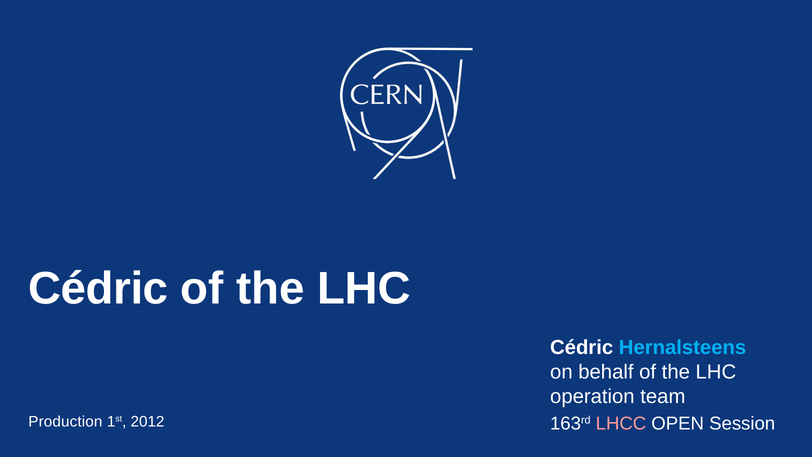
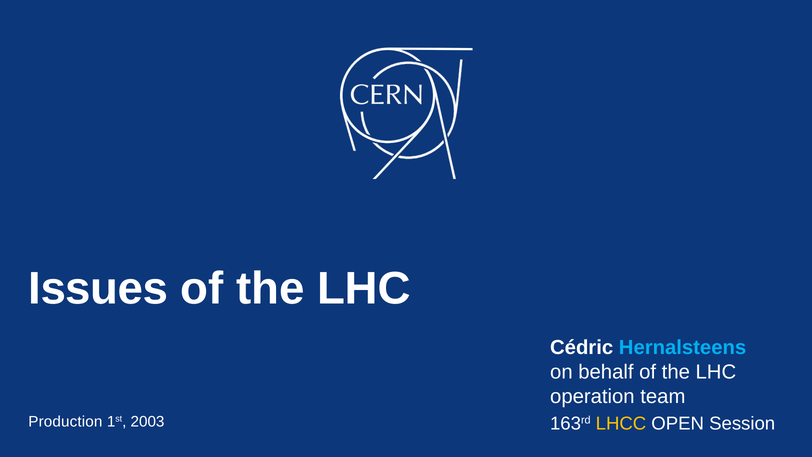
Cédric at (98, 288): Cédric -> Issues
2012: 2012 -> 2003
LHCC colour: pink -> yellow
